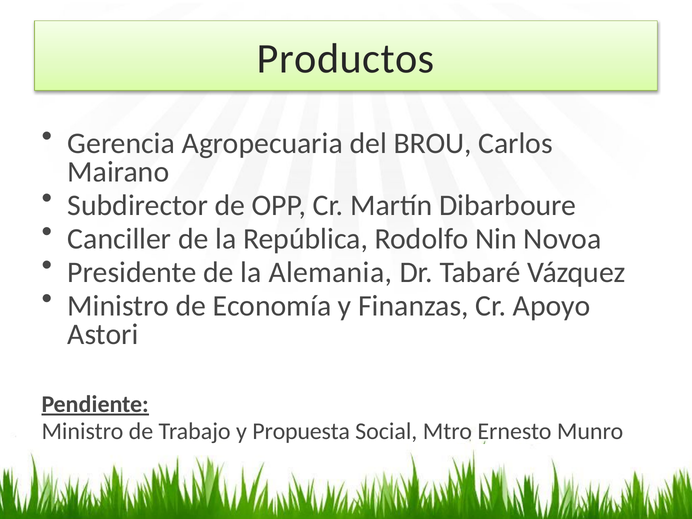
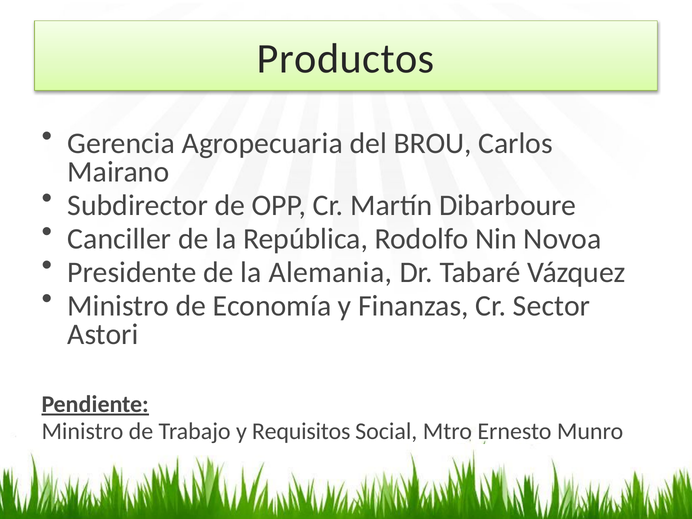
Apoyo: Apoyo -> Sector
Propuesta: Propuesta -> Requisitos
